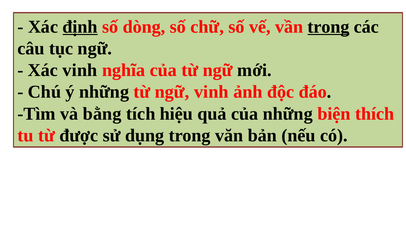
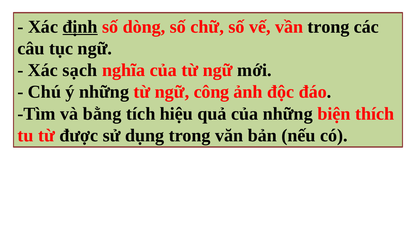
trong at (329, 27) underline: present -> none
Xác vinh: vinh -> sạch
ngữ vinh: vinh -> công
